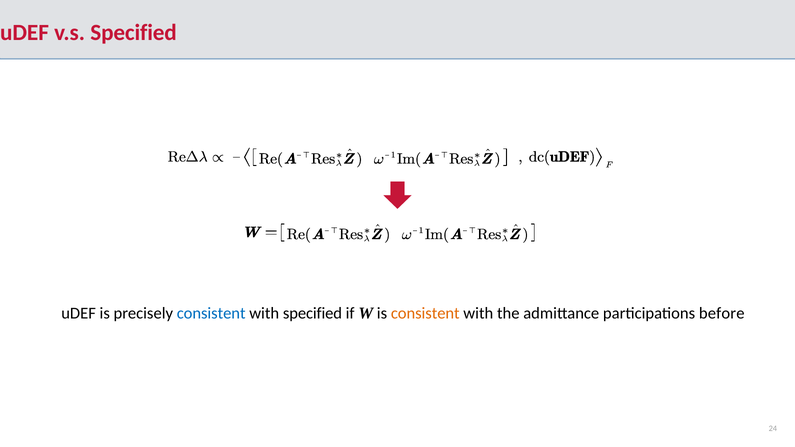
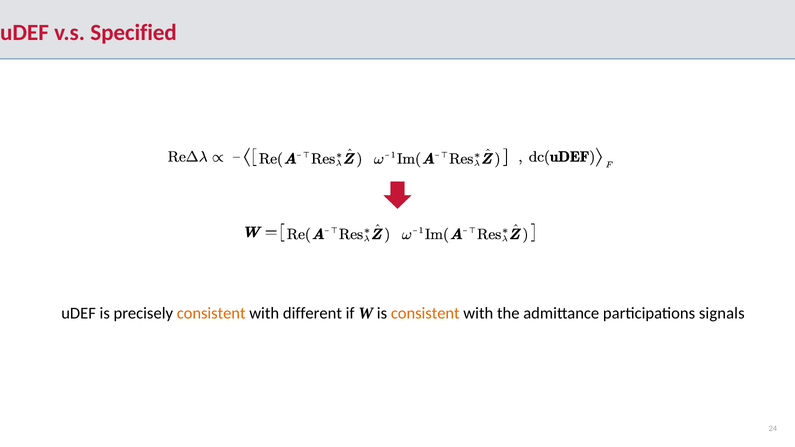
consistent at (211, 313) colour: blue -> orange
with specified: specified -> different
before: before -> signals
